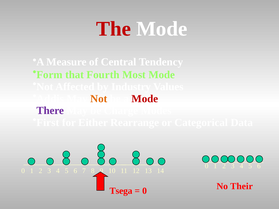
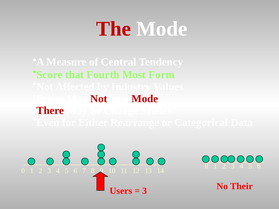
Form: Form -> Score
Most Mode: Mode -> Form
Addis: Addis -> Prices
Not at (99, 99) colour: orange -> red
There colour: purple -> red
First: First -> Even
Tsega: Tsega -> Users
0 at (145, 191): 0 -> 3
